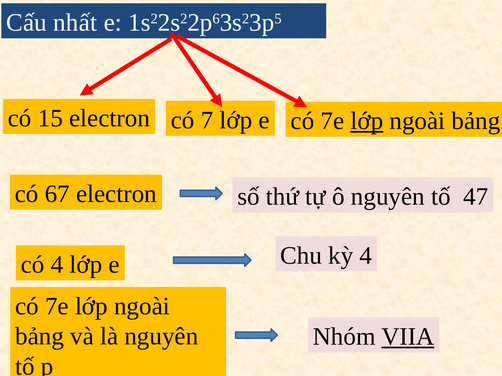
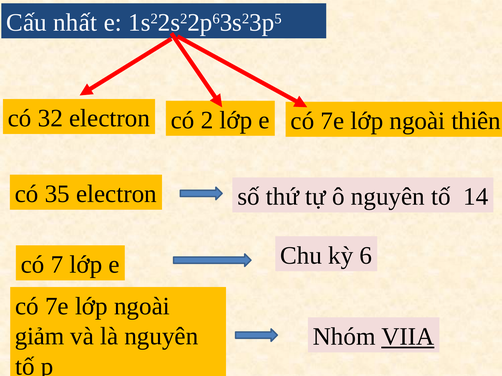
15: 15 -> 32
7: 7 -> 2
lớp at (367, 121) underline: present -> none
bảng at (476, 121): bảng -> thiên
67: 67 -> 35
47: 47 -> 14
kỳ 4: 4 -> 6
có 4: 4 -> 7
bảng at (40, 337): bảng -> giảm
